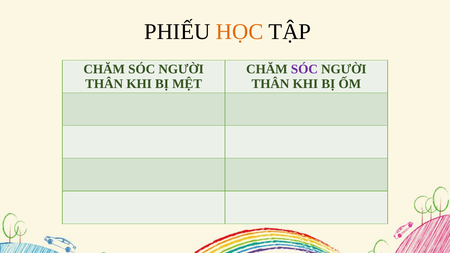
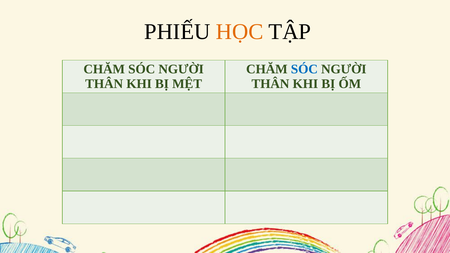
SÓC at (304, 69) colour: purple -> blue
